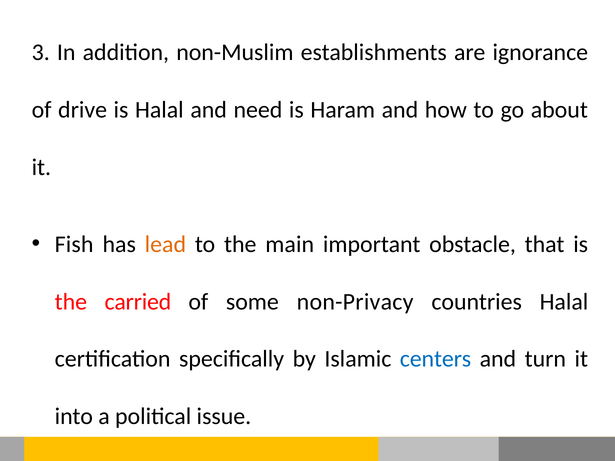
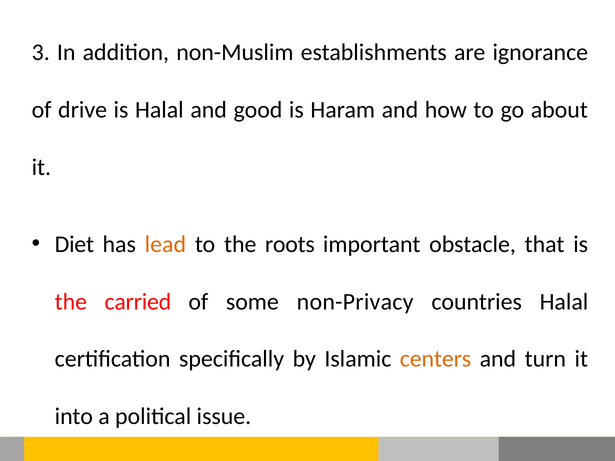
need: need -> good
Fish: Fish -> Diet
main: main -> roots
centers colour: blue -> orange
